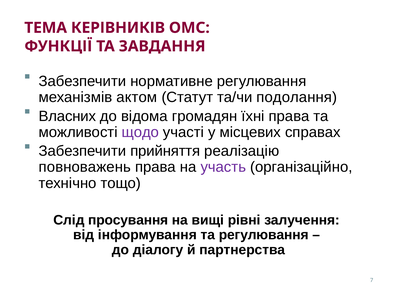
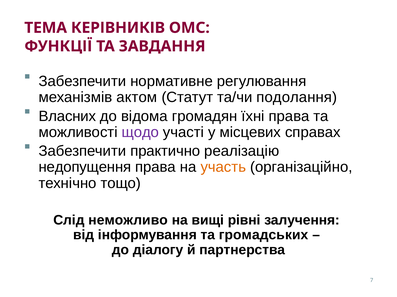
прийняття: прийняття -> практично
повноважень: повноважень -> недопущення
участь colour: purple -> orange
просування: просування -> неможливо
та регулювання: регулювання -> громадських
